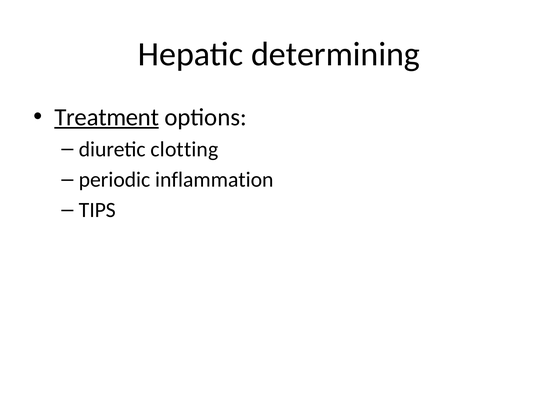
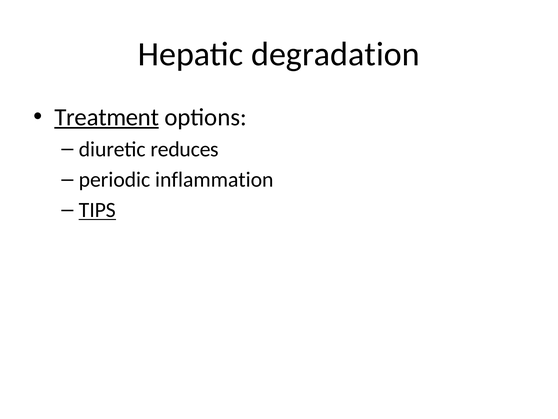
determining: determining -> degradation
clotting: clotting -> reduces
TIPS underline: none -> present
